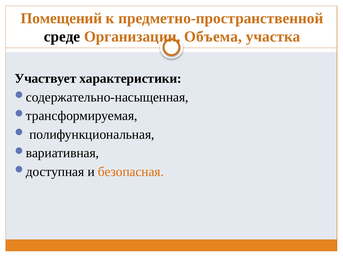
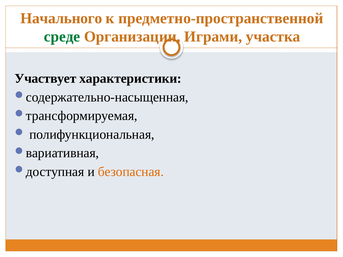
Помещений: Помещений -> Начального
среде colour: black -> green
Объема: Объема -> Играми
